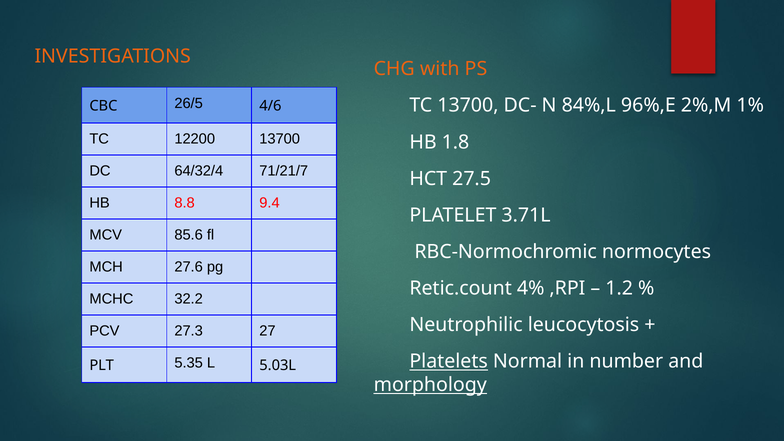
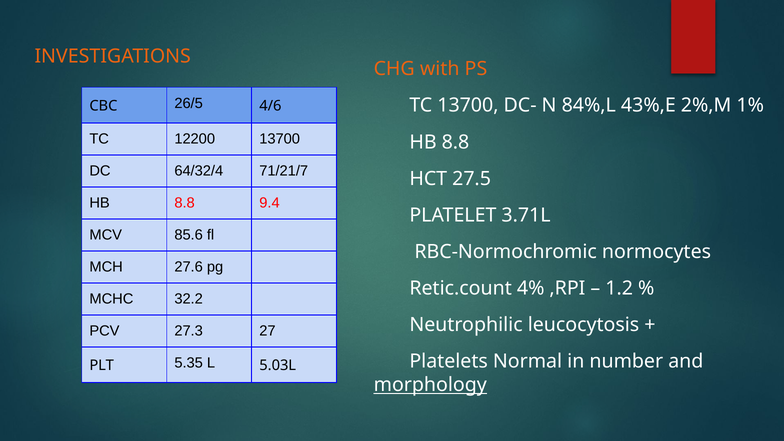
96%,E: 96%,E -> 43%,E
1.8 at (455, 142): 1.8 -> 8.8
Platelets underline: present -> none
